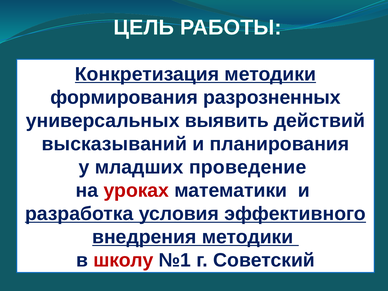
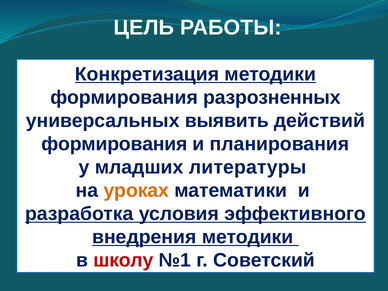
высказываний at (114, 144): высказываний -> формирования
проведение: проведение -> литературы
уроках colour: red -> orange
